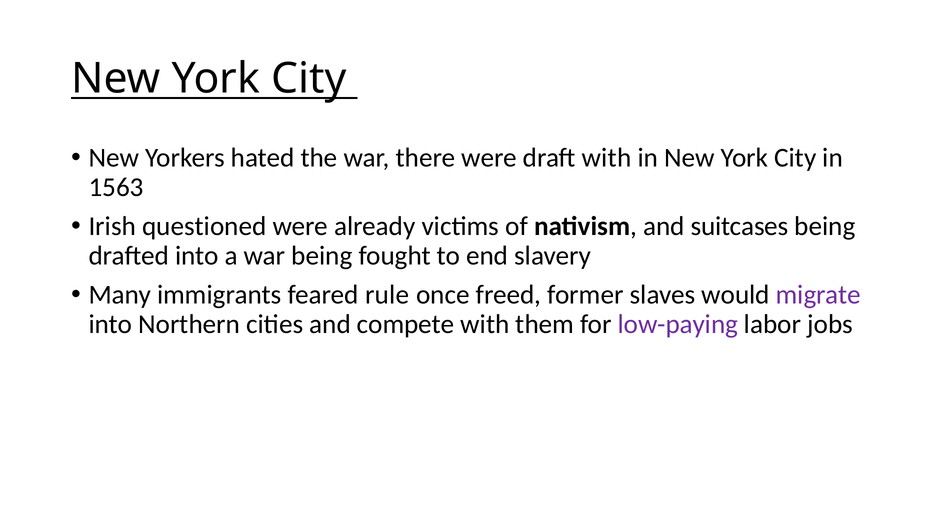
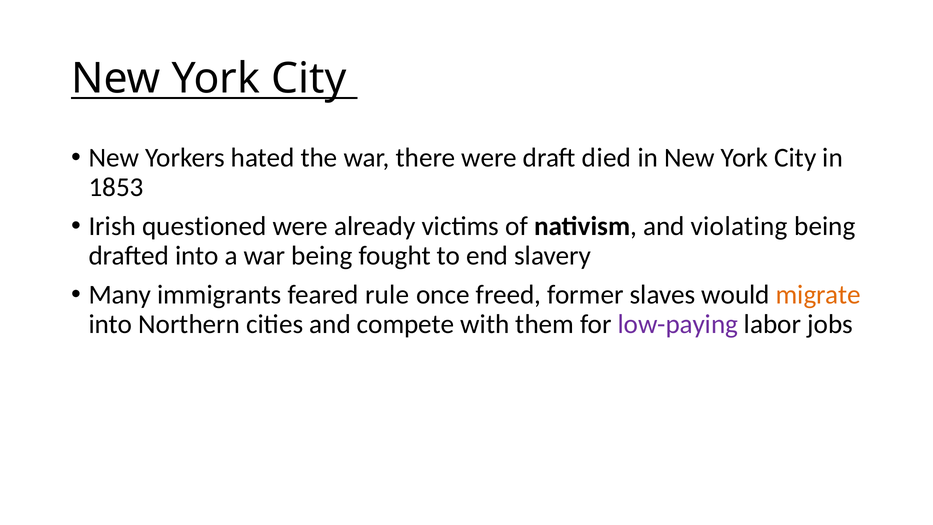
draft with: with -> died
1563: 1563 -> 1853
suitcases: suitcases -> violating
migrate colour: purple -> orange
